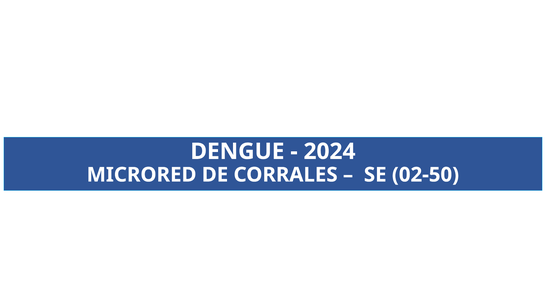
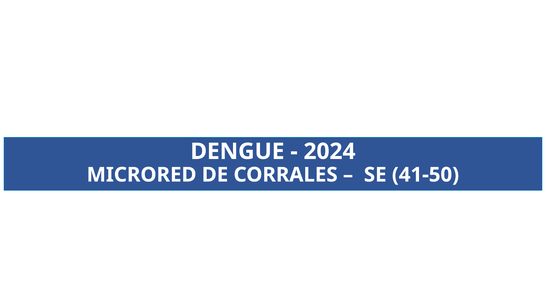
02-50: 02-50 -> 41-50
